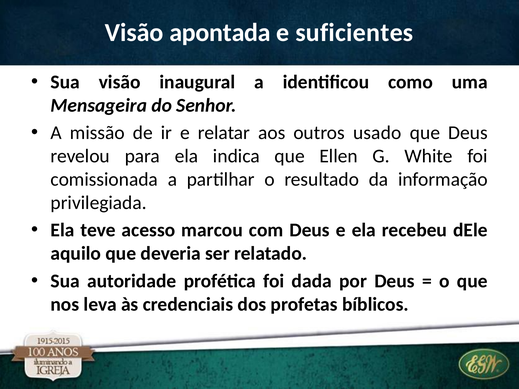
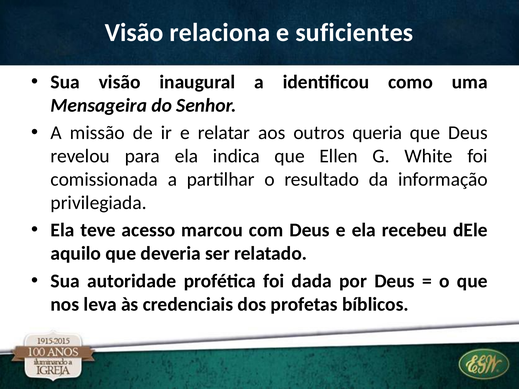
apontada: apontada -> relaciona
usado: usado -> queria
